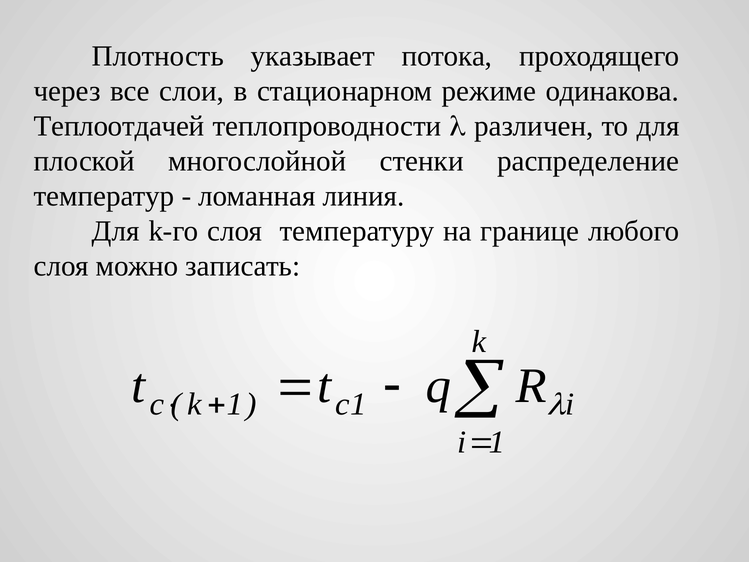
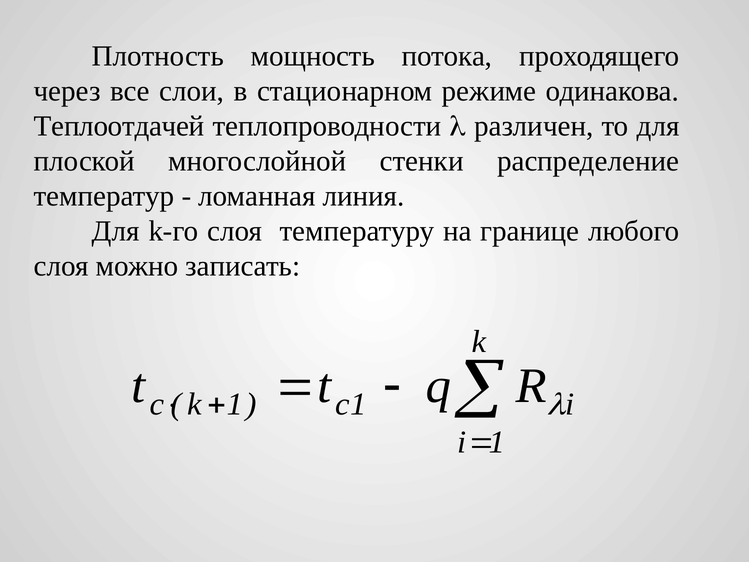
указывает: указывает -> мощность
